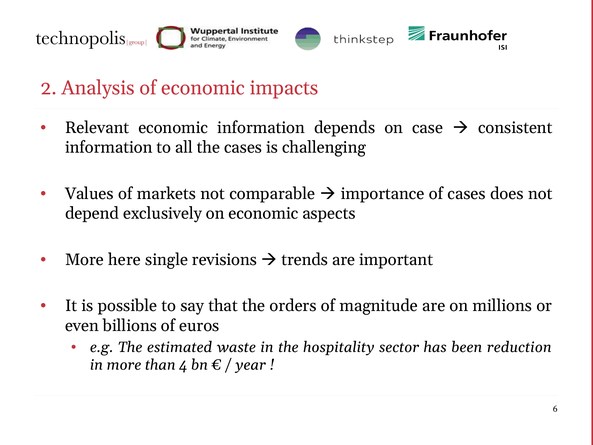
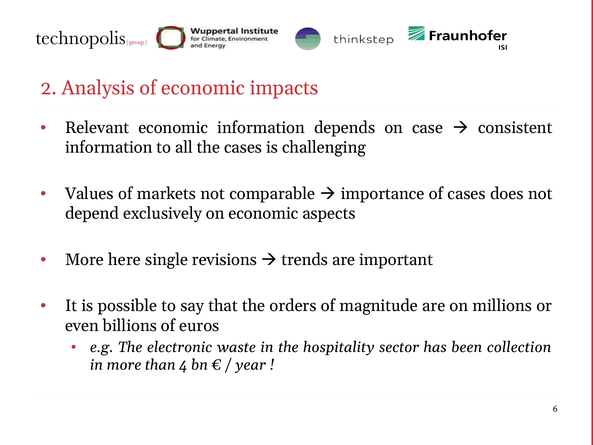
estimated: estimated -> electronic
reduction: reduction -> collection
